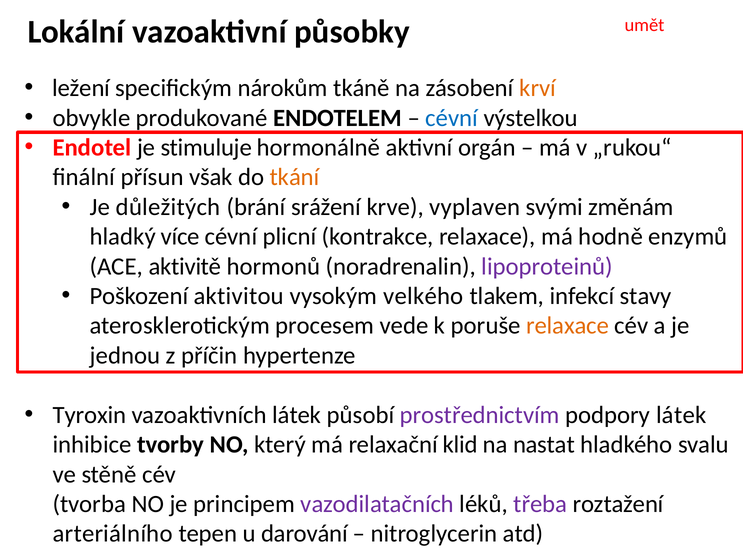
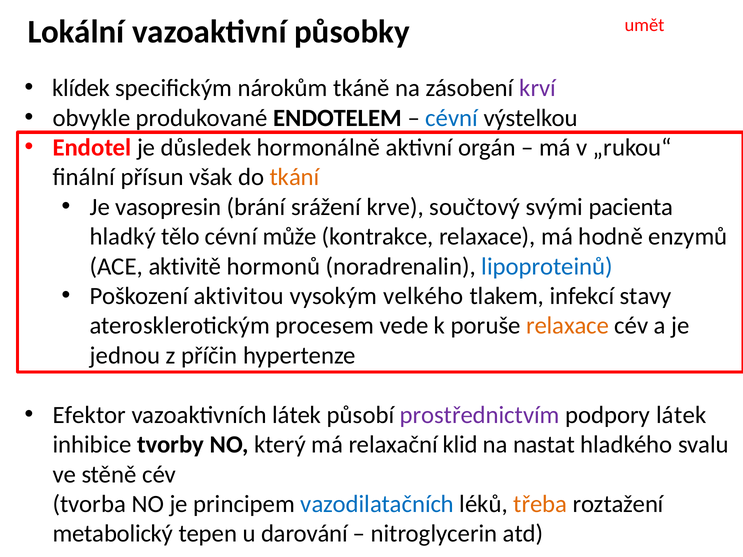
ležení: ležení -> klídek
krví colour: orange -> purple
stimuluje: stimuluje -> důsledek
důležitých: důležitých -> vasopresin
vyplaven: vyplaven -> součtový
změnám: změnám -> pacienta
více: více -> tělo
plicní: plicní -> může
lipoproteinů colour: purple -> blue
Tyroxin: Tyroxin -> Efektor
vazodilatačních colour: purple -> blue
třeba colour: purple -> orange
arteriálního: arteriálního -> metabolický
